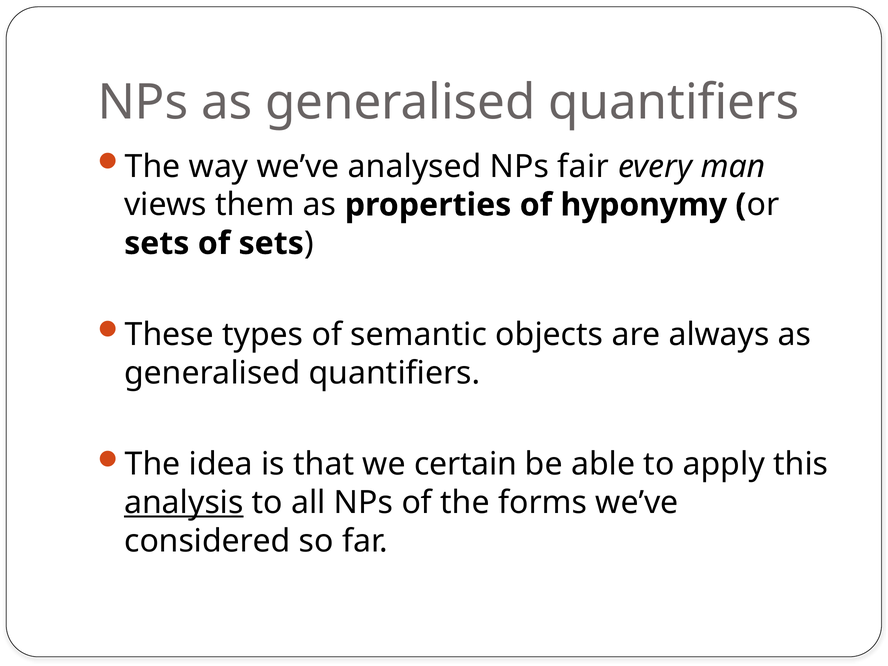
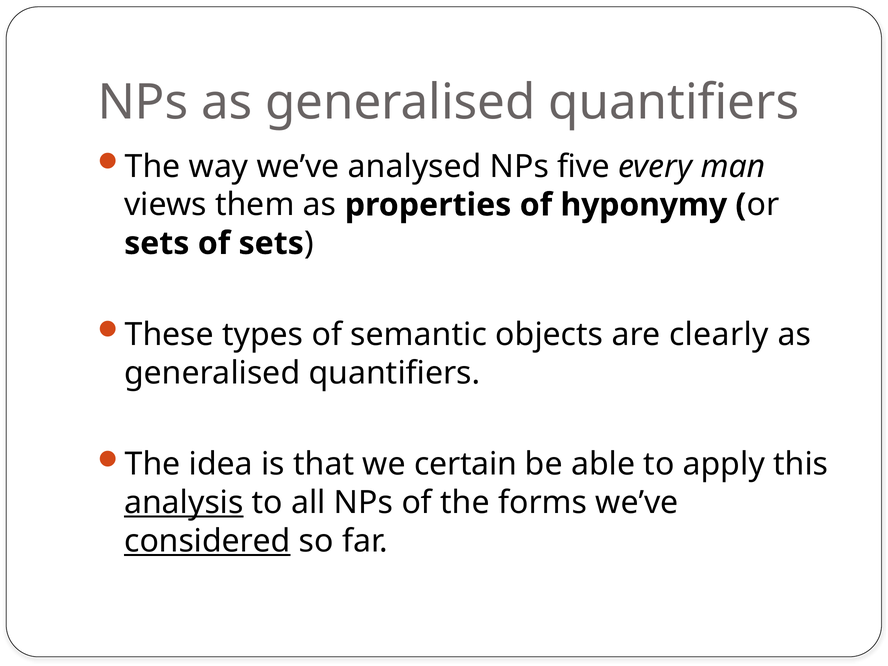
fair: fair -> five
always: always -> clearly
considered underline: none -> present
